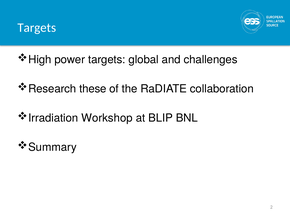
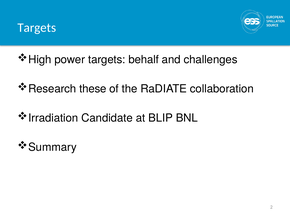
global: global -> behalf
Workshop: Workshop -> Candidate
